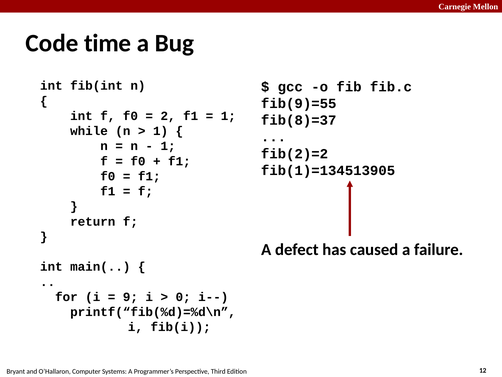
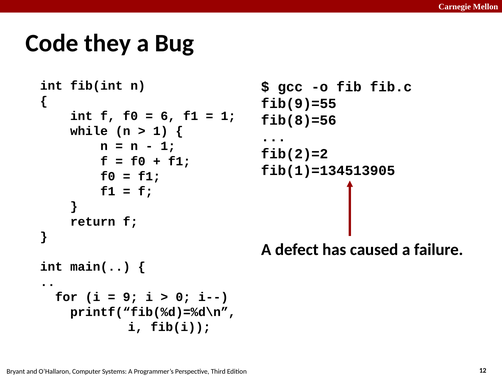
time: time -> they
2: 2 -> 6
fib(8)=37: fib(8)=37 -> fib(8)=56
